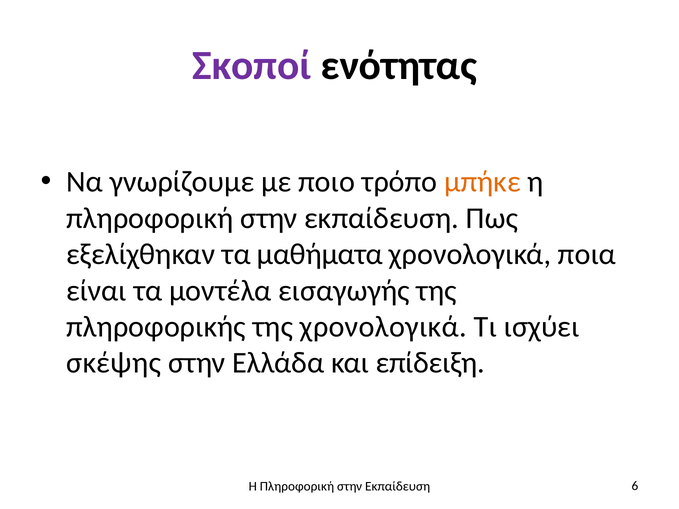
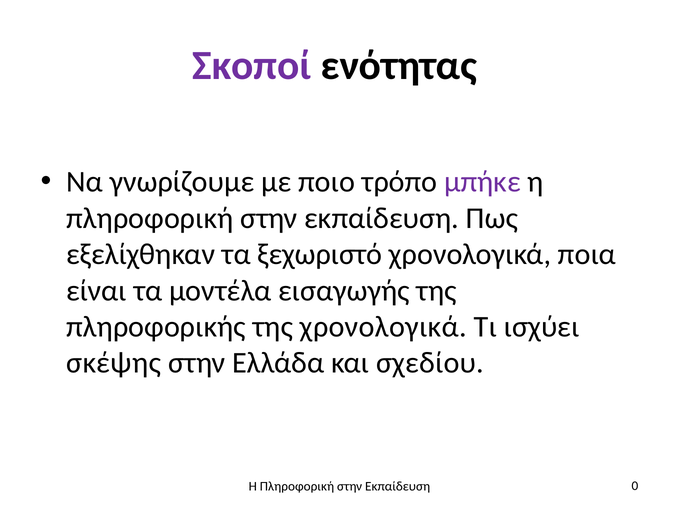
μπήκε colour: orange -> purple
μαθήματα: μαθήματα -> ξεχωριστό
επίδειξη: επίδειξη -> σχεδίου
6: 6 -> 0
